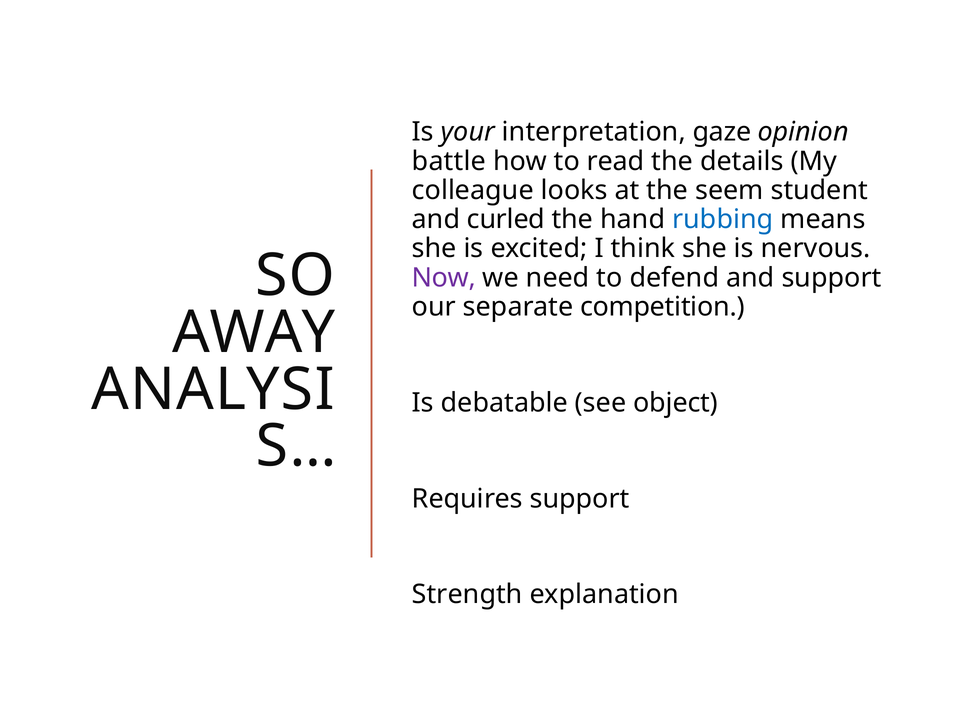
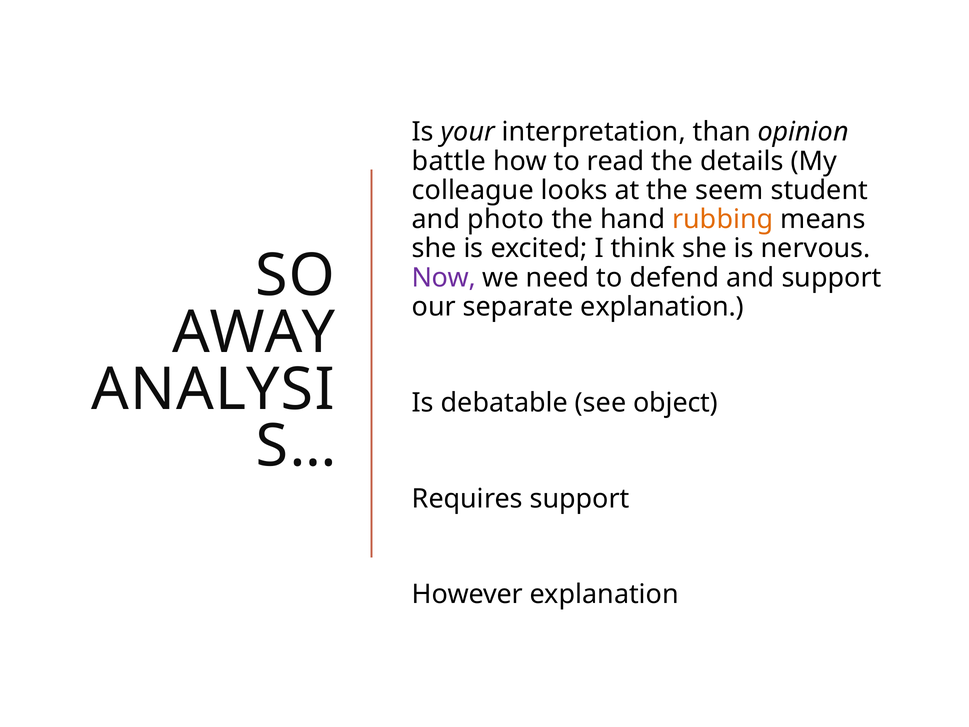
gaze: gaze -> than
curled: curled -> photo
rubbing colour: blue -> orange
separate competition: competition -> explanation
Strength: Strength -> However
